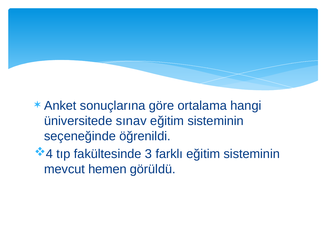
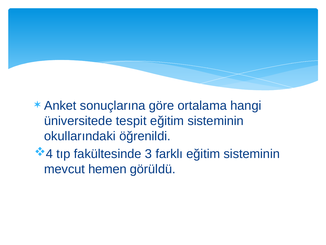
sınav: sınav -> tespit
seçeneğinde: seçeneğinde -> okullarındaki
